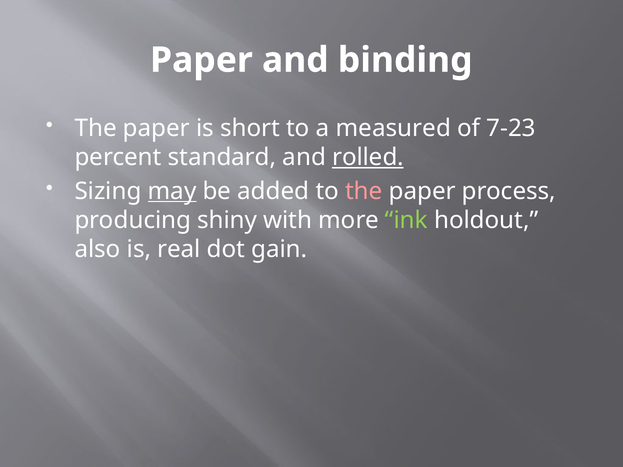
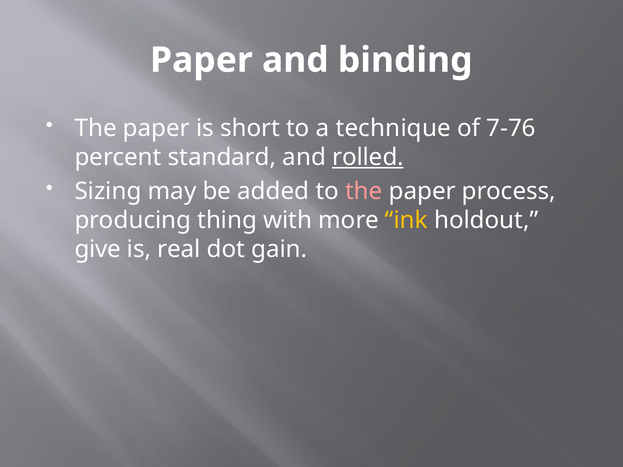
measured: measured -> technique
7-23: 7-23 -> 7-76
may underline: present -> none
shiny: shiny -> thing
ink colour: light green -> yellow
also: also -> give
